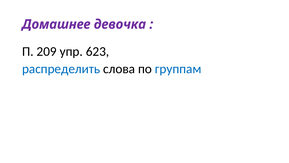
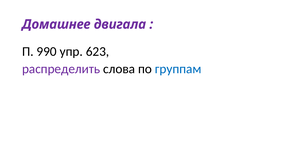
девочка: девочка -> двигала
209: 209 -> 990
распределить colour: blue -> purple
